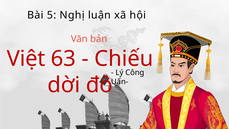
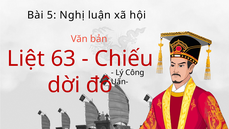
Việt: Việt -> Liệt
